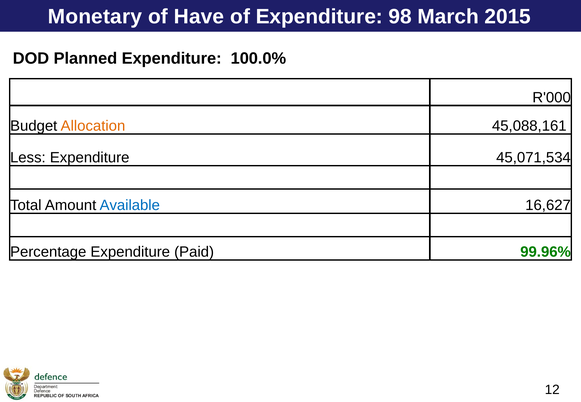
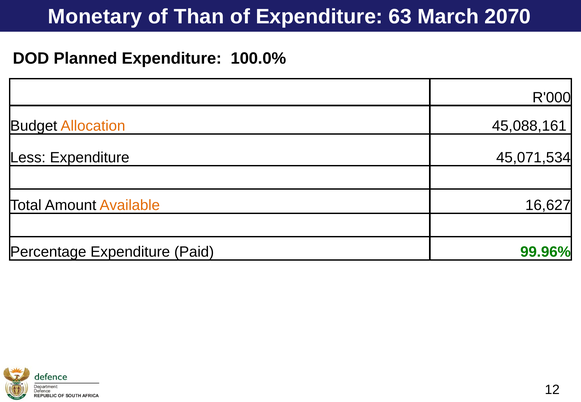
Have: Have -> Than
98: 98 -> 63
2015: 2015 -> 2070
Available colour: blue -> orange
